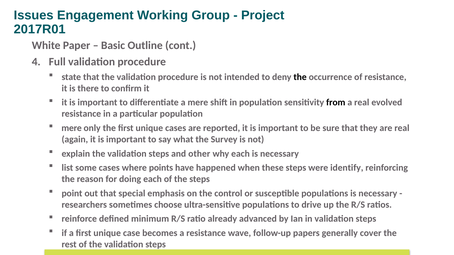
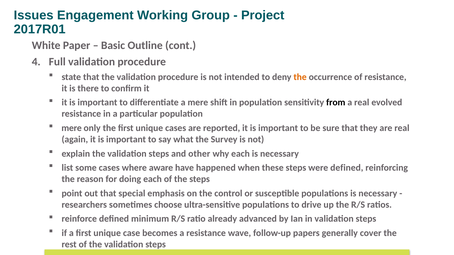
the at (300, 77) colour: black -> orange
points: points -> aware
were identify: identify -> defined
